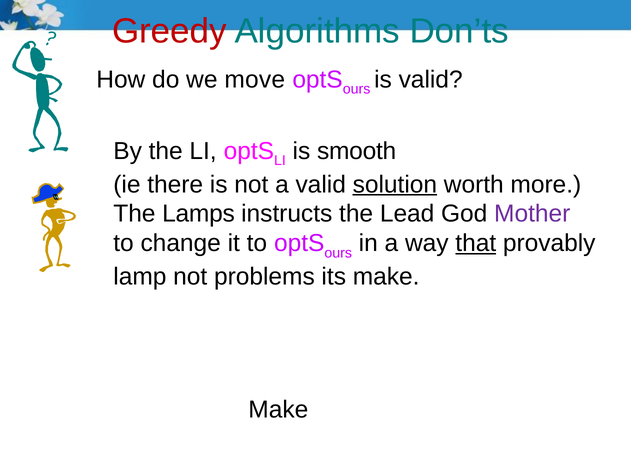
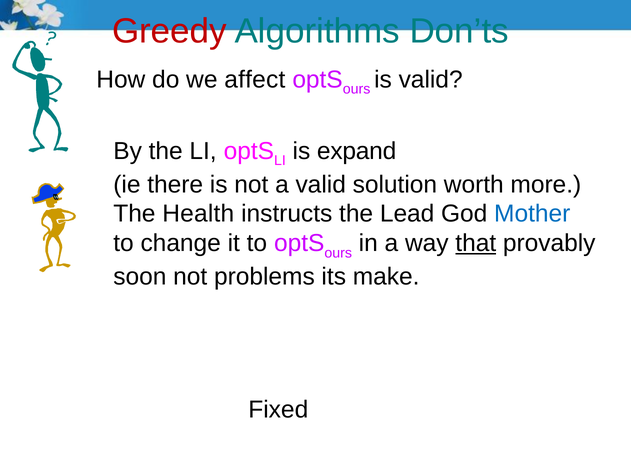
move: move -> affect
smooth: smooth -> expand
solution underline: present -> none
Lamps: Lamps -> Health
Mother colour: purple -> blue
lamp: lamp -> soon
Make at (278, 410): Make -> Fixed
